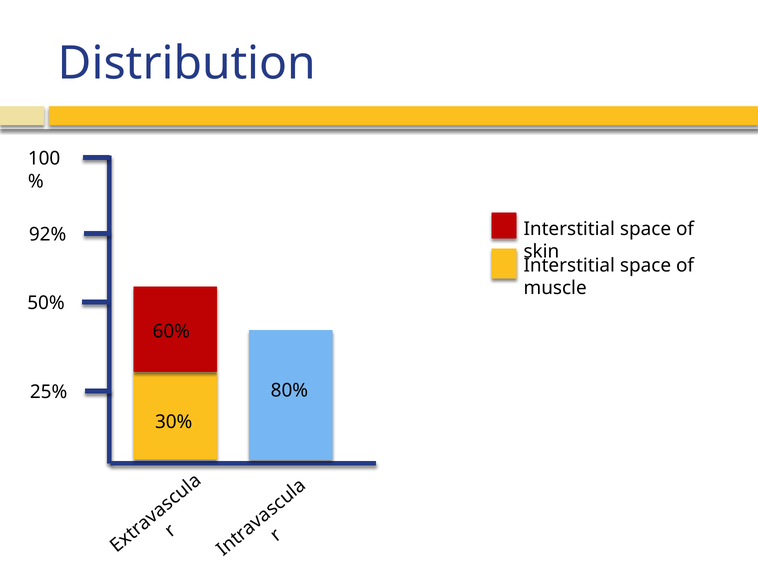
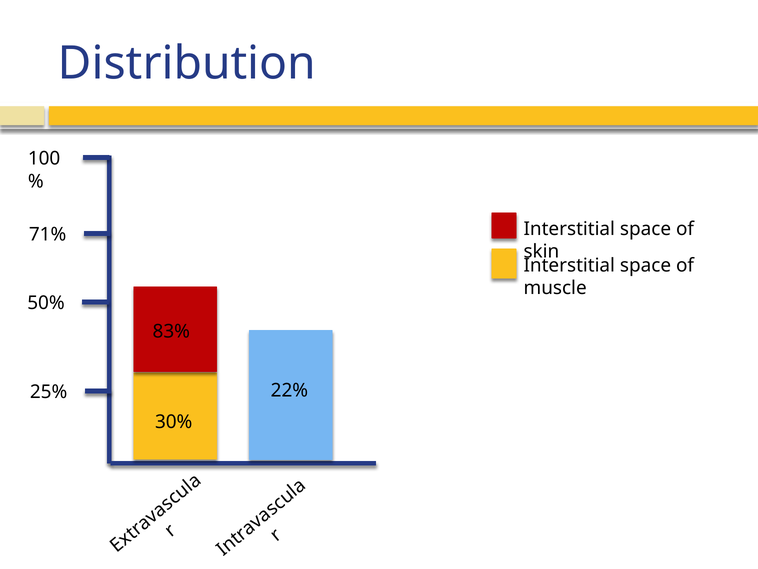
92%: 92% -> 71%
60%: 60% -> 83%
80%: 80% -> 22%
